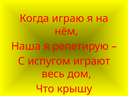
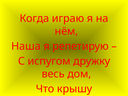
играют: играют -> дружку
